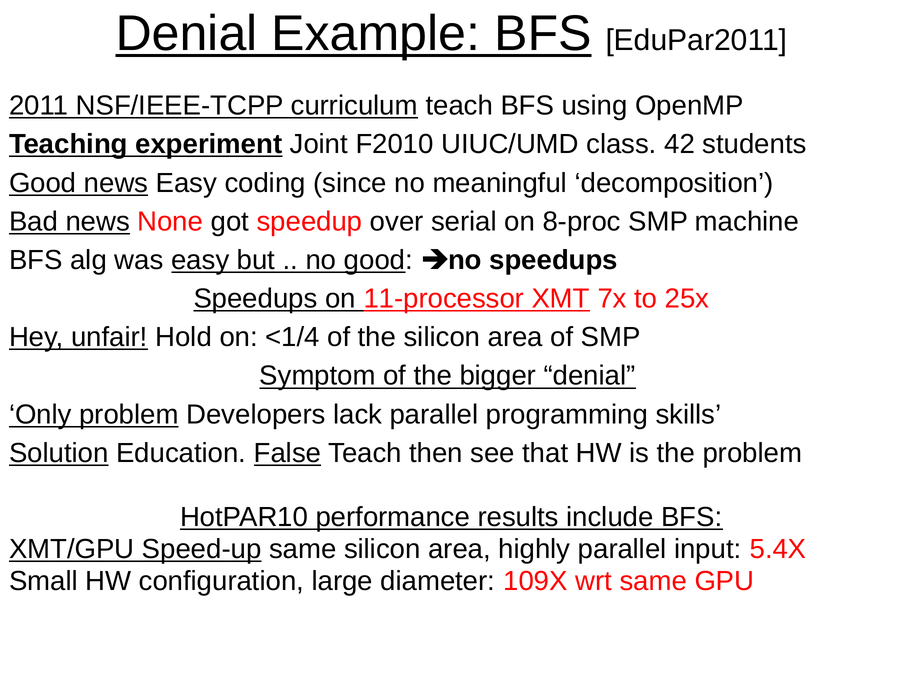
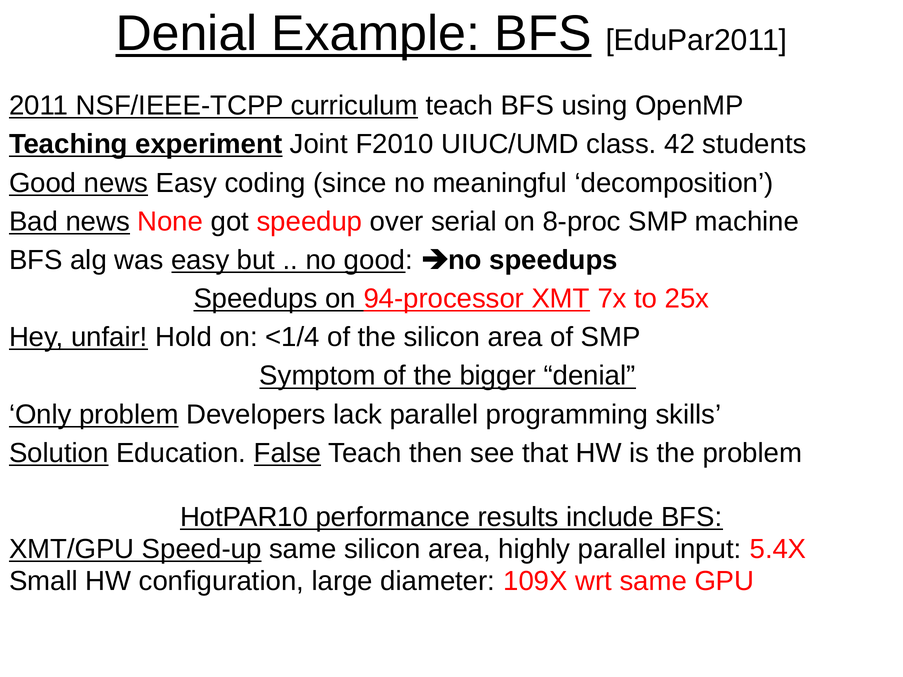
11-processor: 11-processor -> 94-processor
